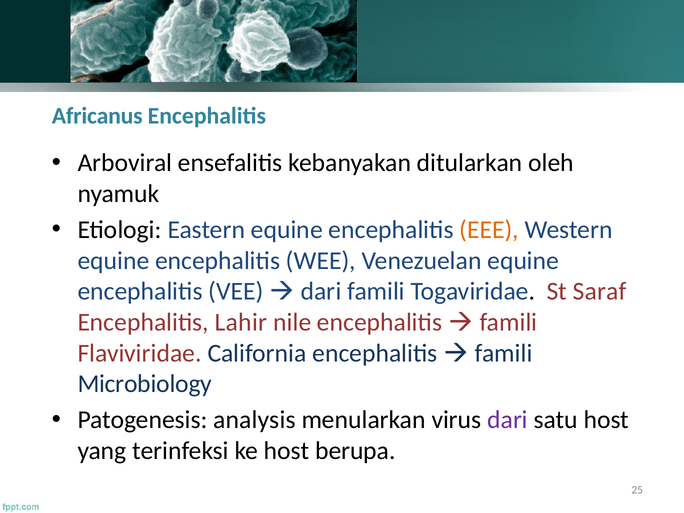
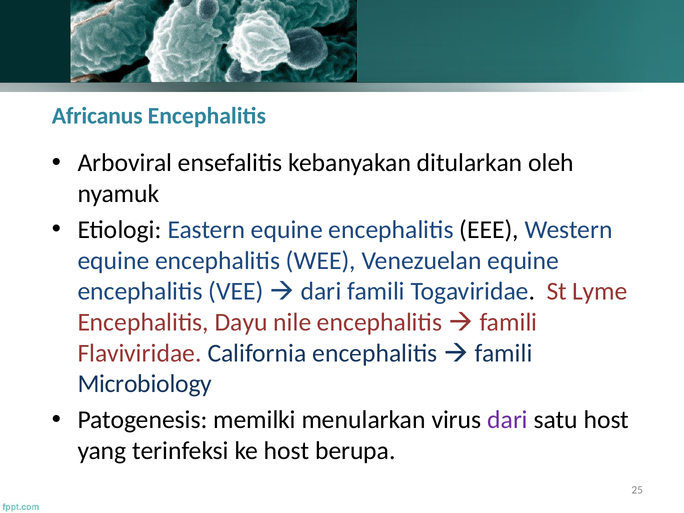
EEE colour: orange -> black
Saraf: Saraf -> Lyme
Lahir: Lahir -> Dayu
analysis: analysis -> memilki
